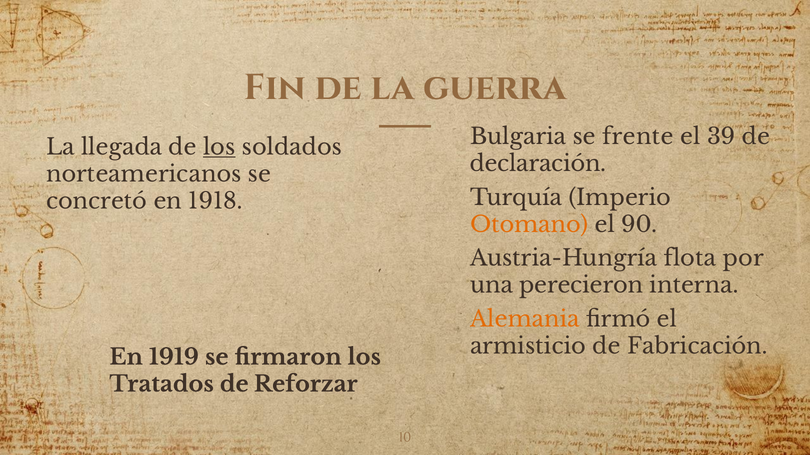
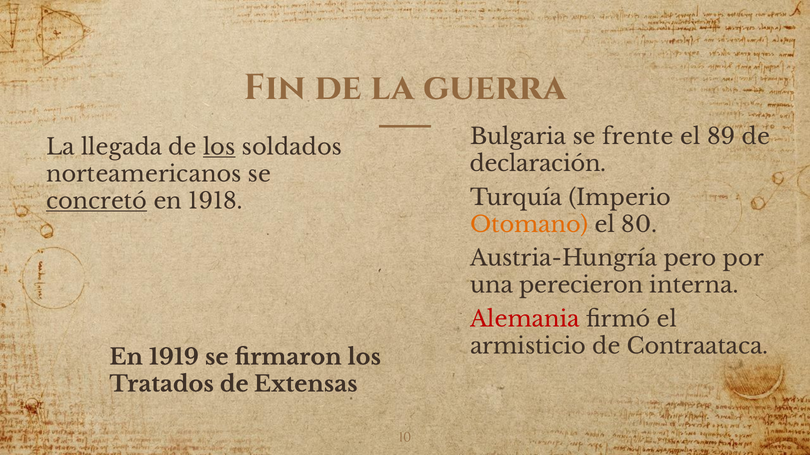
39: 39 -> 89
concretó underline: none -> present
90: 90 -> 80
flota: flota -> pero
Alemania colour: orange -> red
Fabricación: Fabricación -> Contraataca
Reforzar: Reforzar -> Extensas
